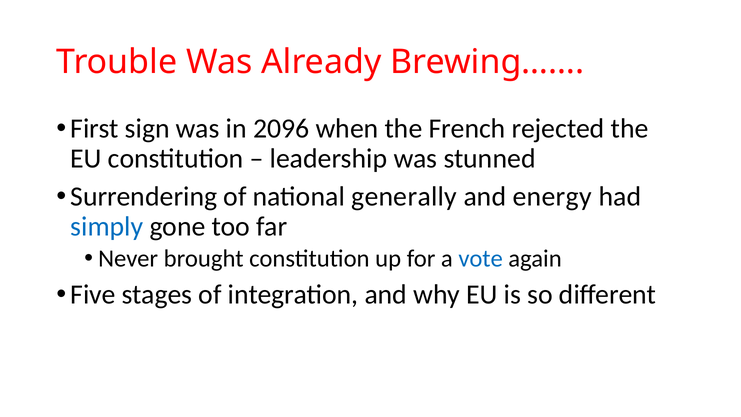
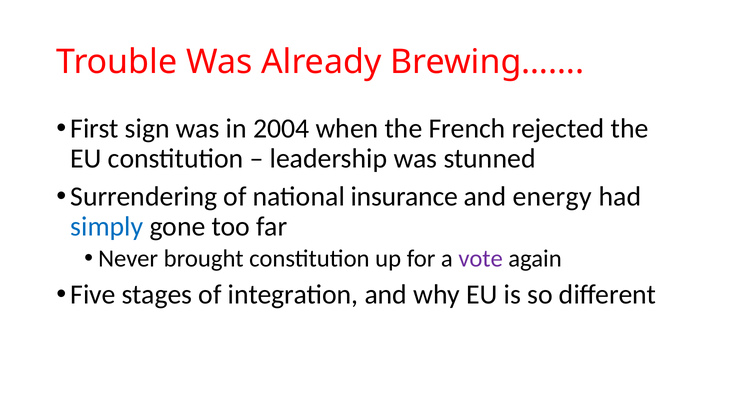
2096: 2096 -> 2004
generally: generally -> insurance
vote colour: blue -> purple
